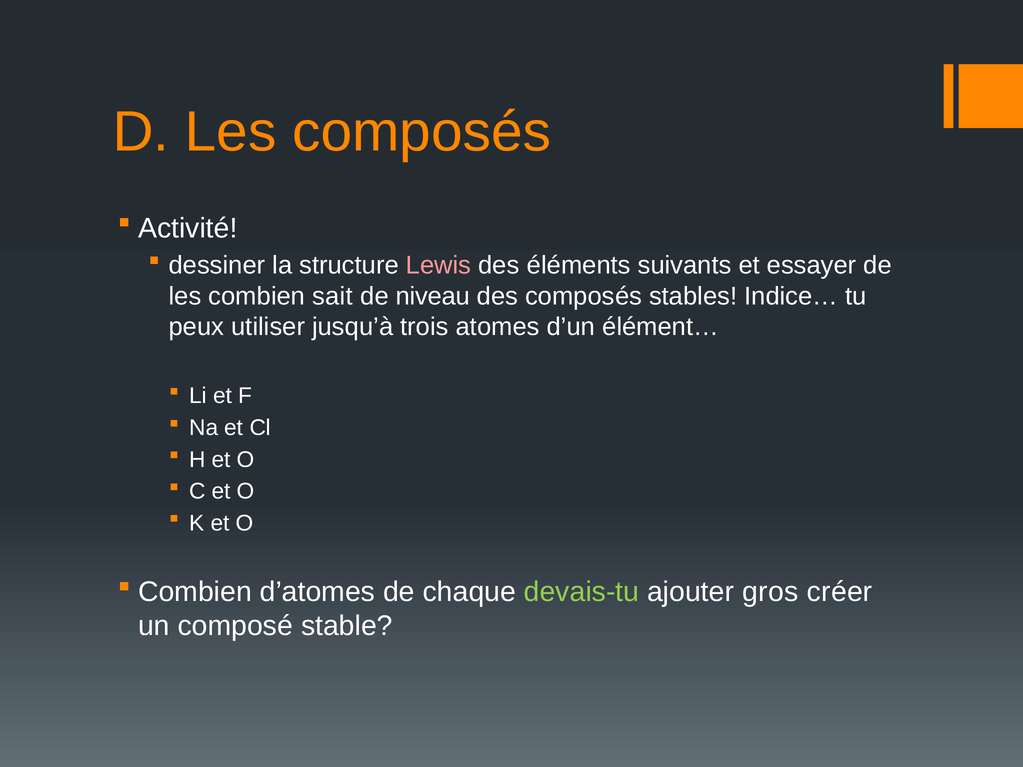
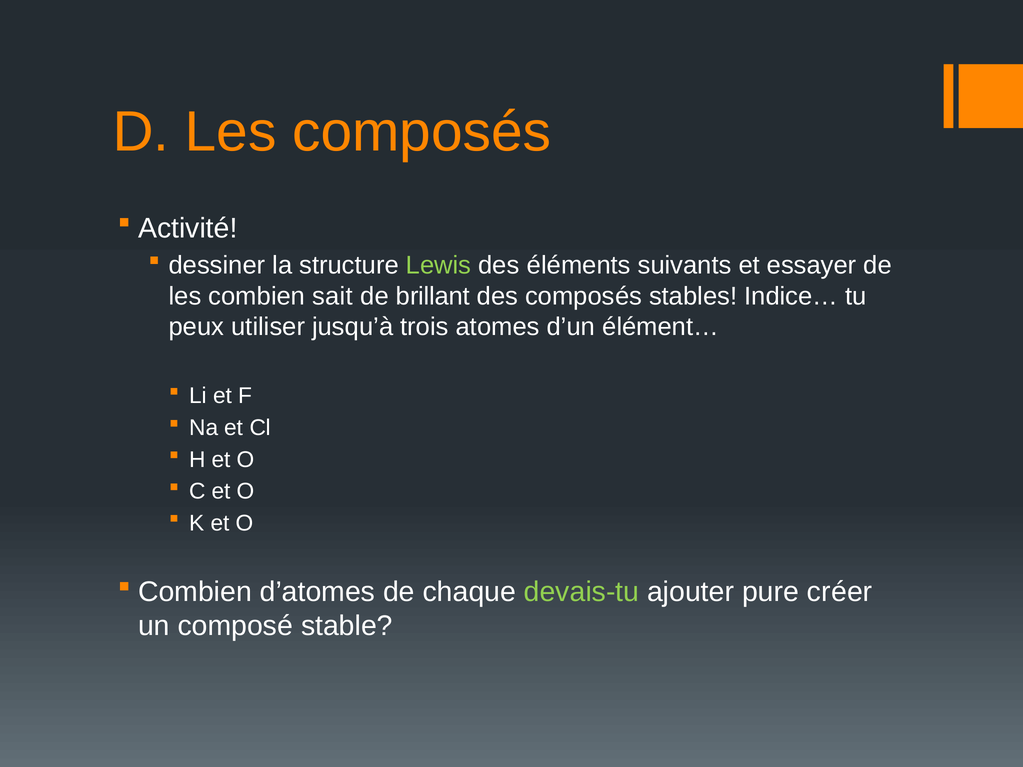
Lewis colour: pink -> light green
niveau: niveau -> brillant
gros: gros -> pure
